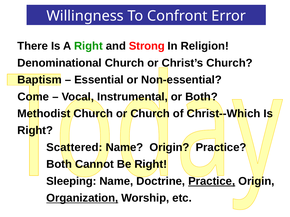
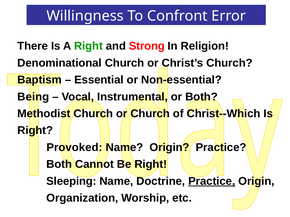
Come: Come -> Being
Scattered: Scattered -> Provoked
Organization underline: present -> none
